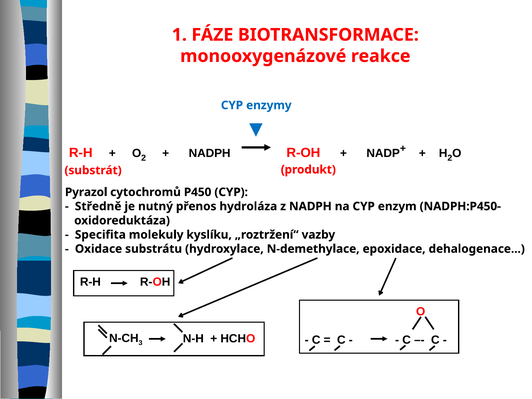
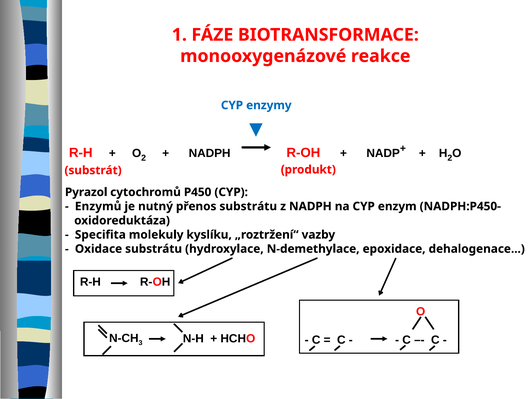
Středně: Středně -> Enzymů
přenos hydroláza: hydroláza -> substrátu
